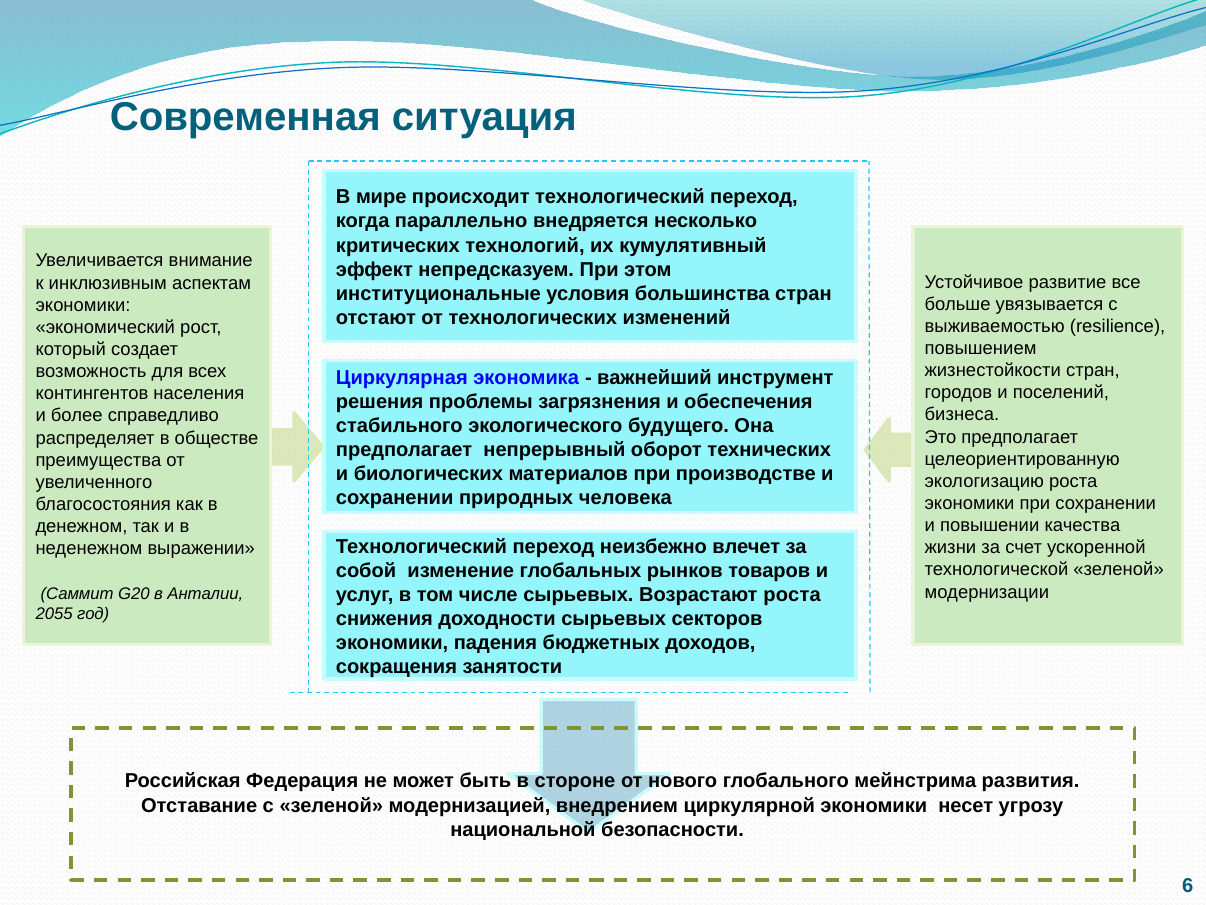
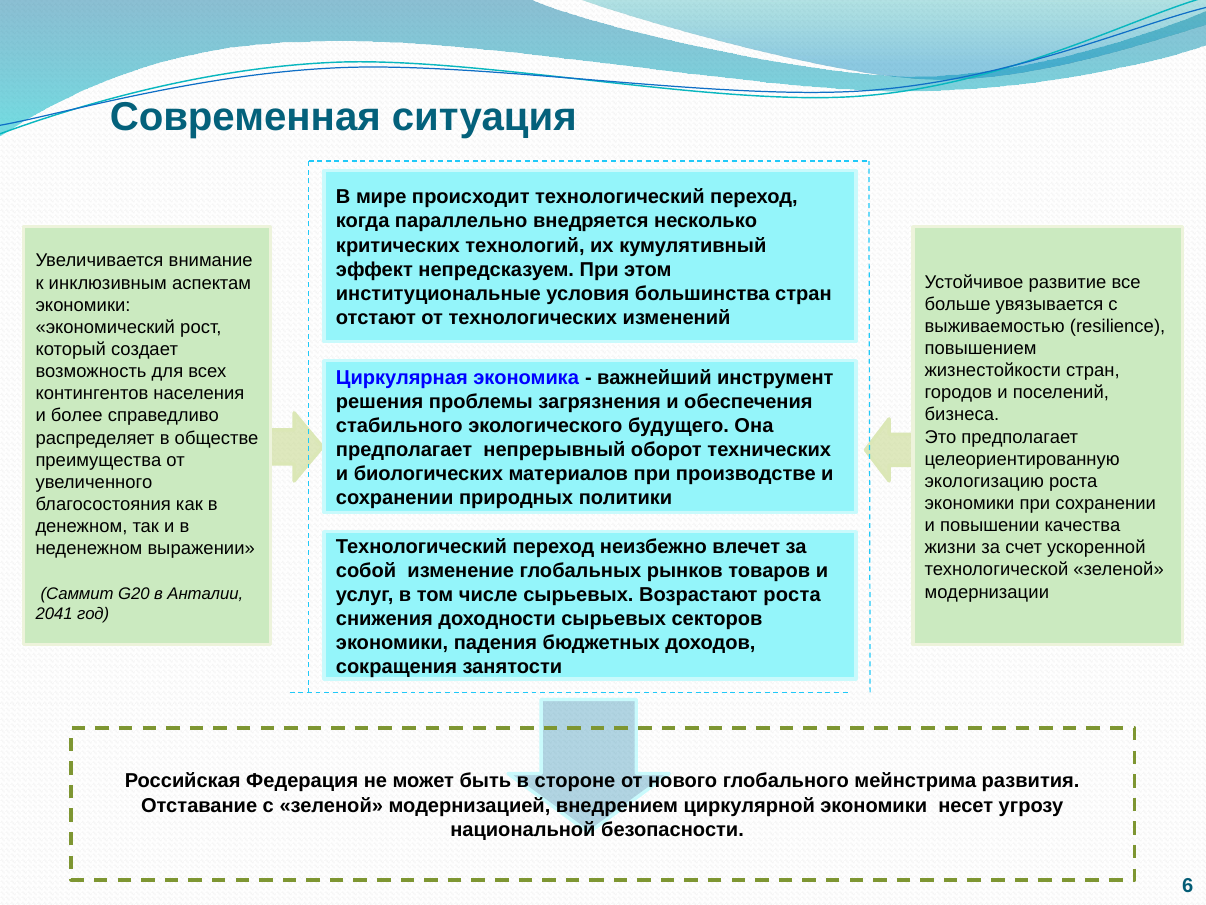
человека: человека -> политики
2055: 2055 -> 2041
